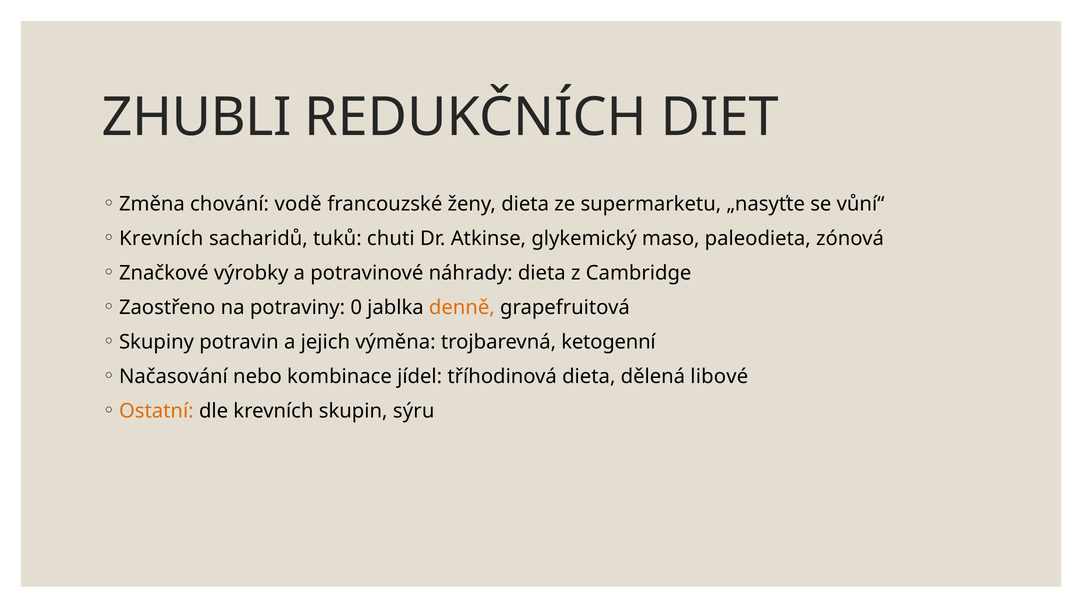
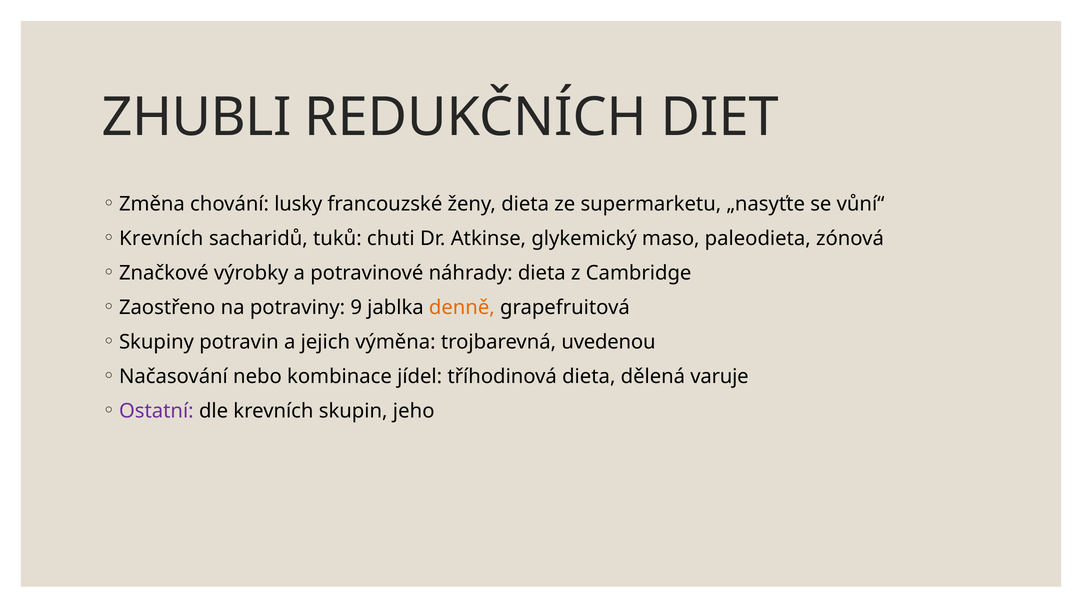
vodě: vodě -> lusky
0: 0 -> 9
ketogenní: ketogenní -> uvedenou
libové: libové -> varuje
Ostatní colour: orange -> purple
sýru: sýru -> jeho
